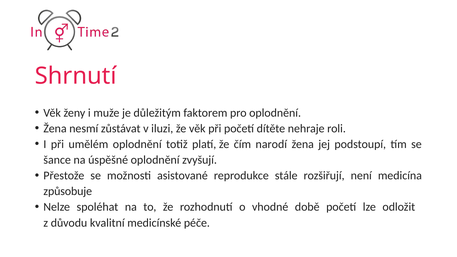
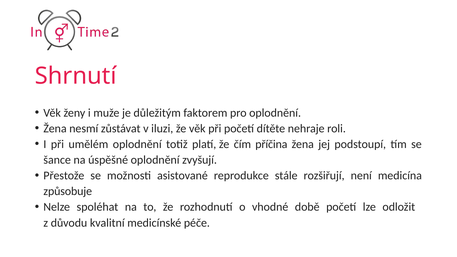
narodí: narodí -> příčina
